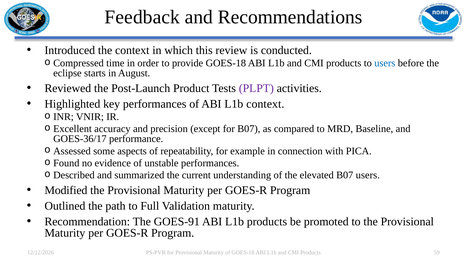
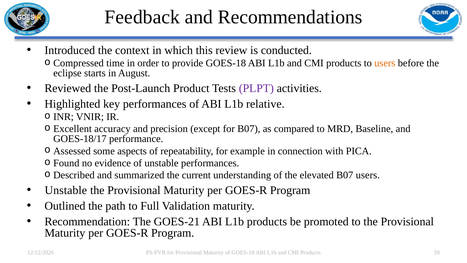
users at (385, 63) colour: blue -> orange
L1b context: context -> relative
GOES-36/17: GOES-36/17 -> GOES-18/17
Modified at (66, 190): Modified -> Unstable
GOES-91: GOES-91 -> GOES-21
